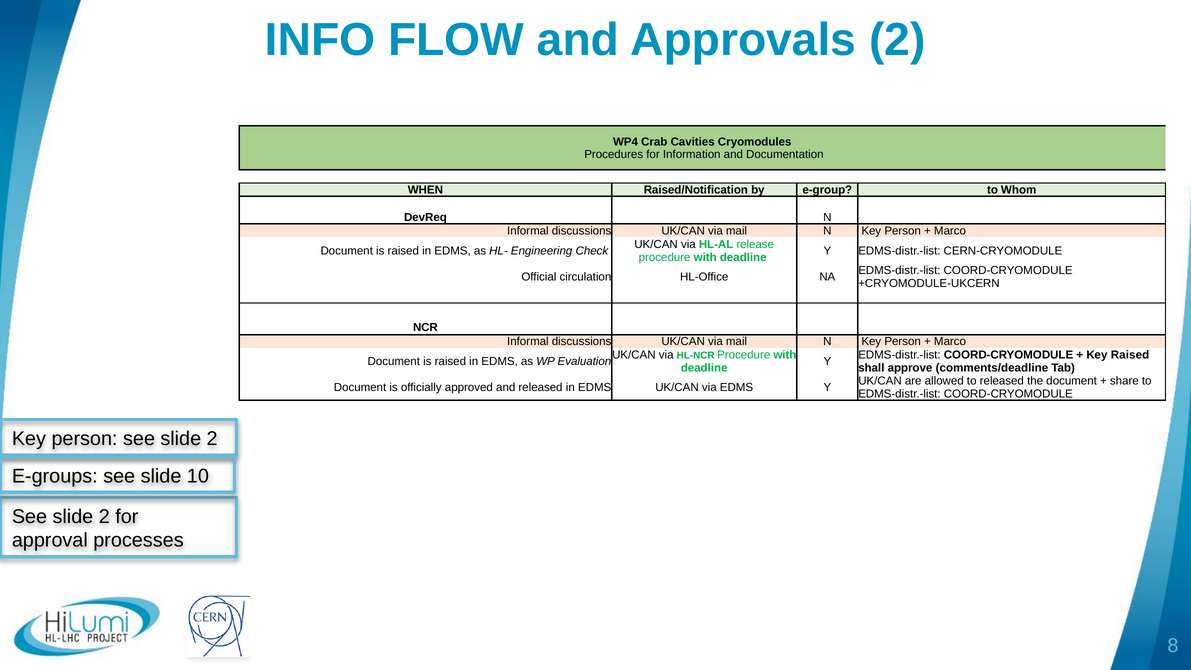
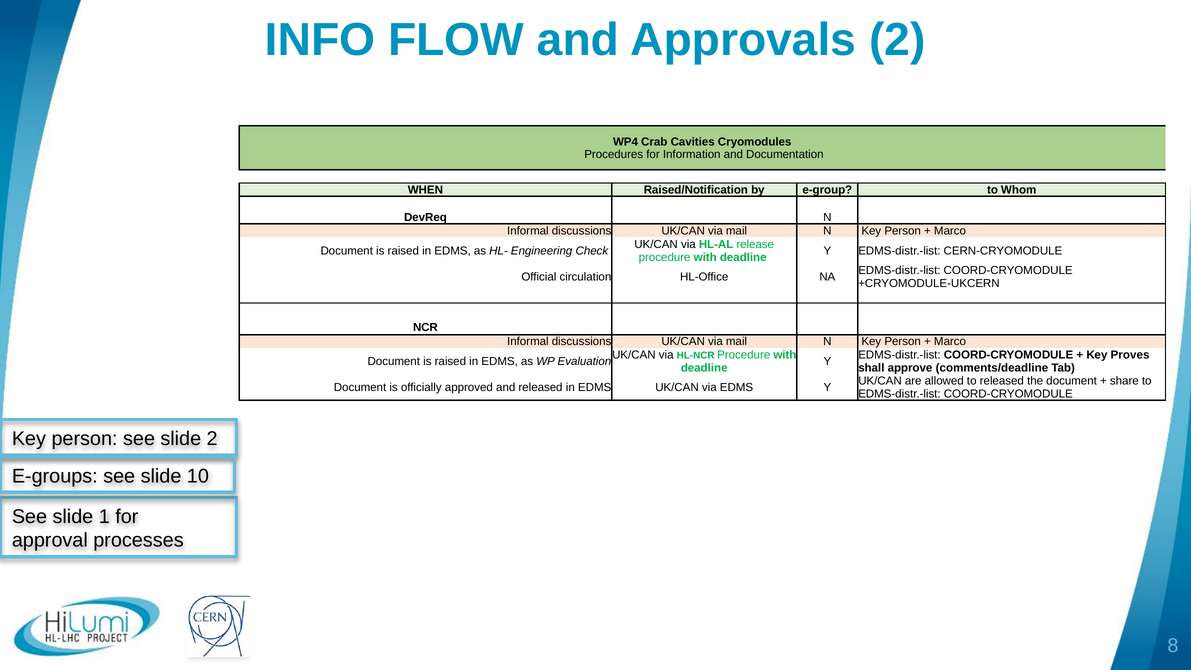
Key Raised: Raised -> Proves
2 at (104, 517): 2 -> 1
